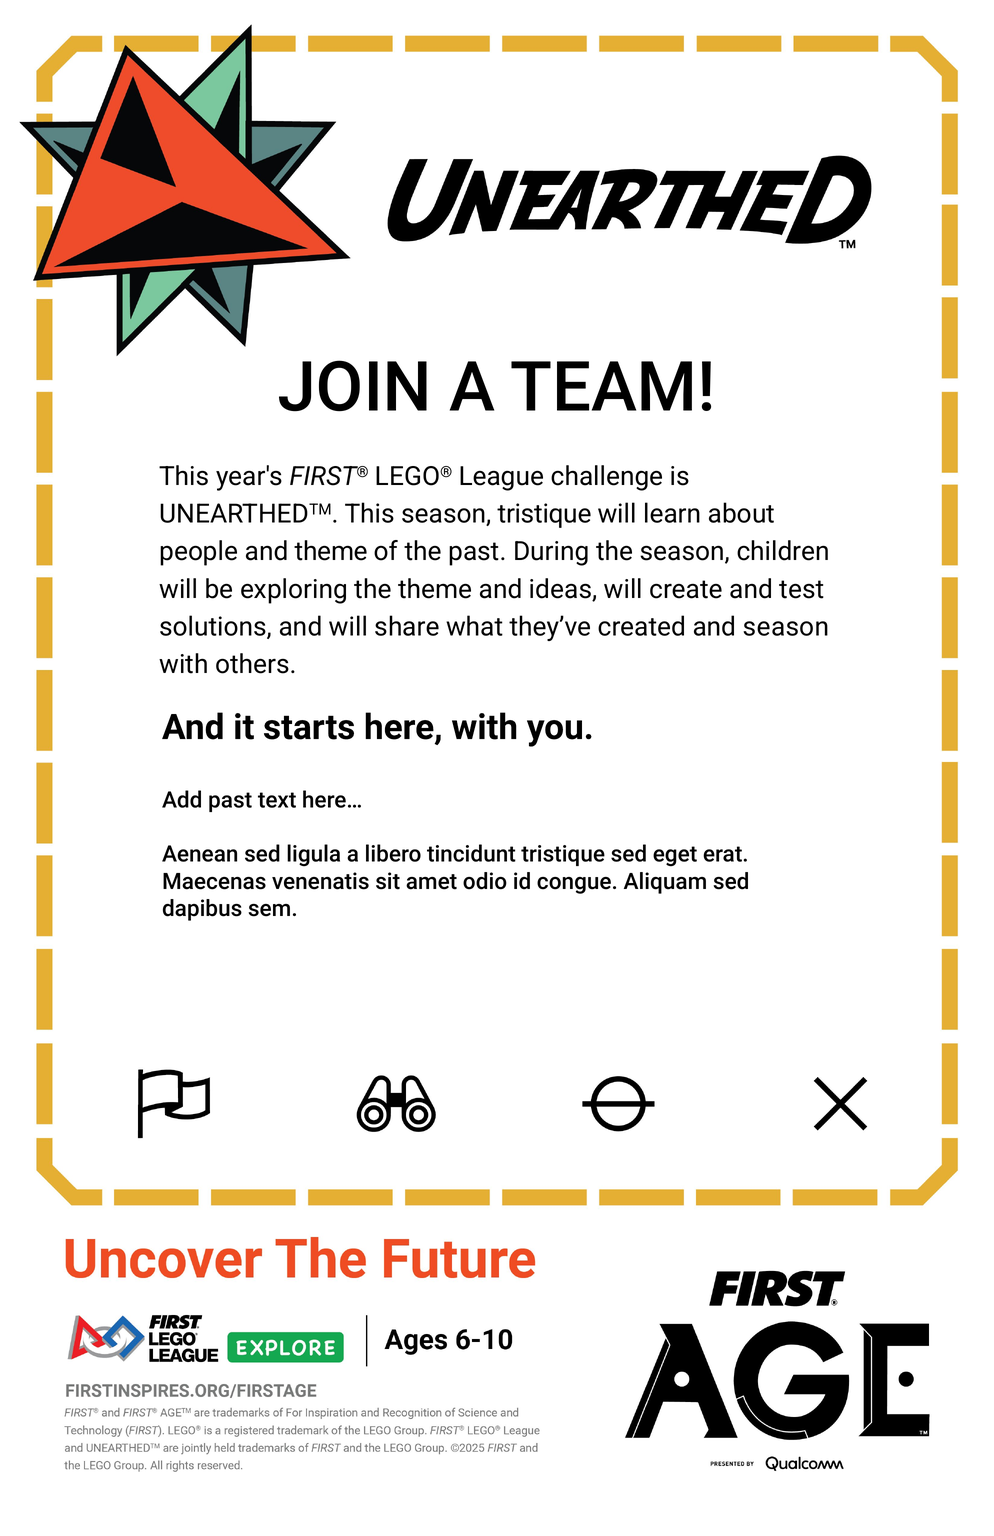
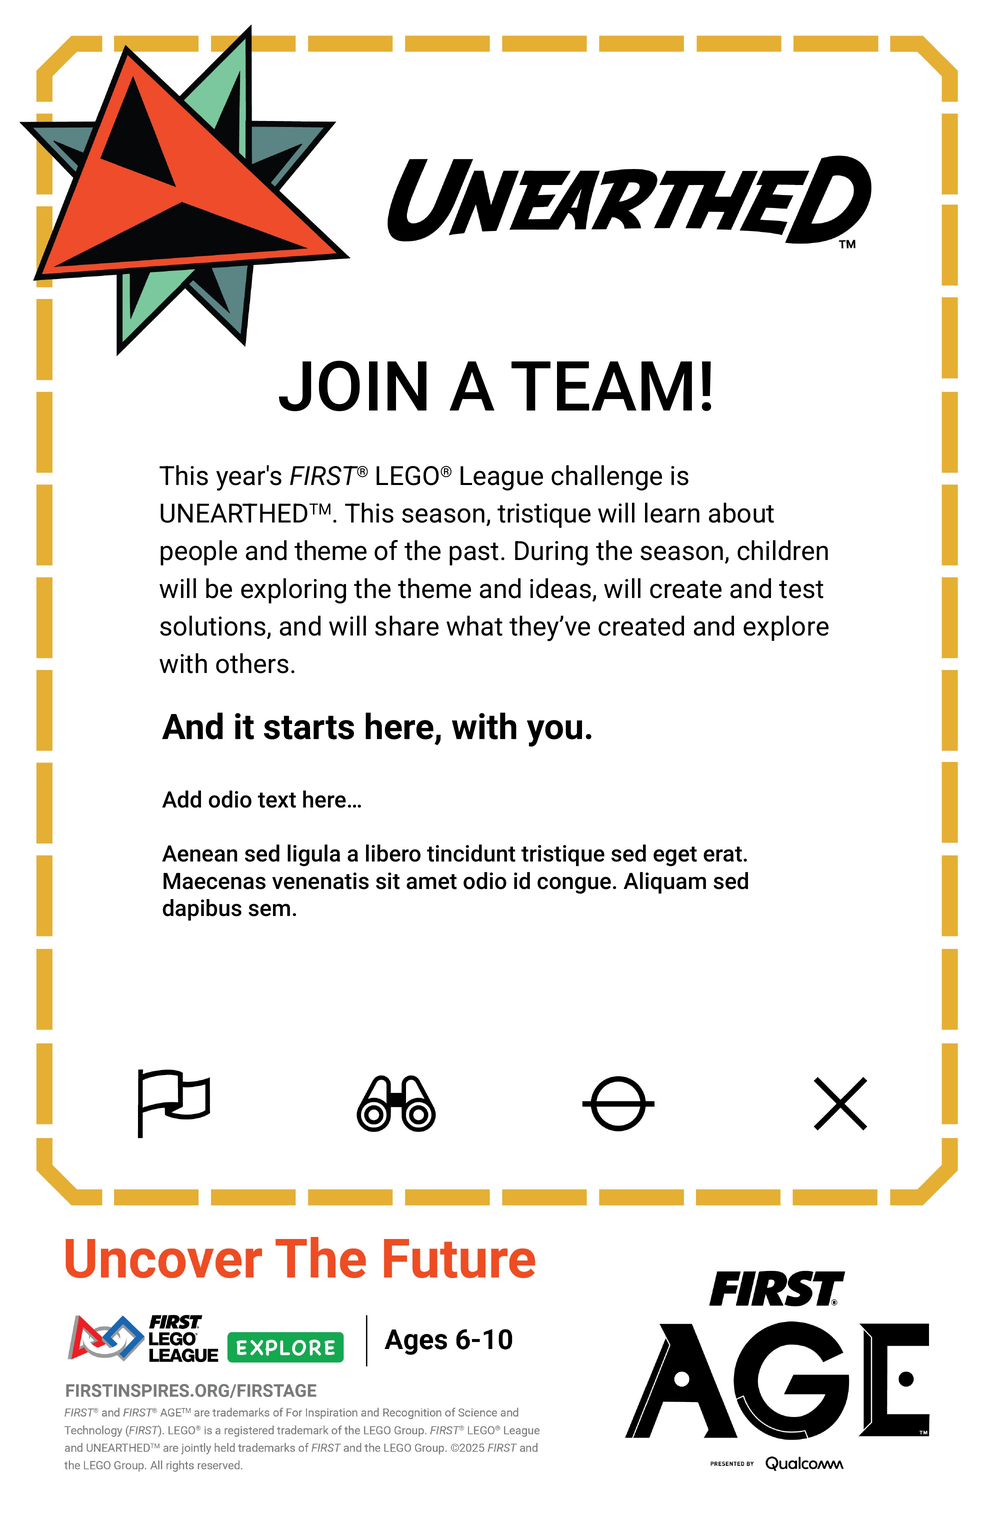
and season: season -> explore
Add past: past -> odio
